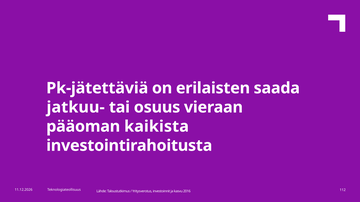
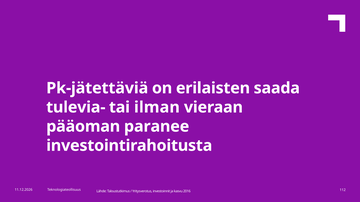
jatkuu-: jatkuu- -> tulevia-
osuus: osuus -> ilman
kaikista: kaikista -> paranee
